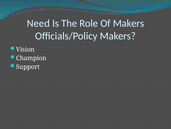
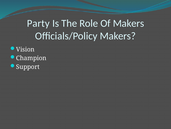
Need: Need -> Party
